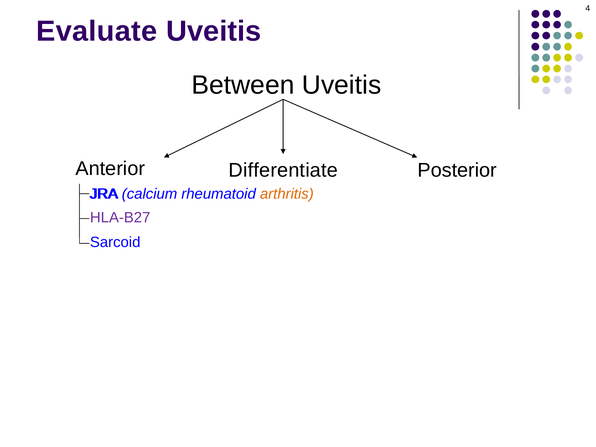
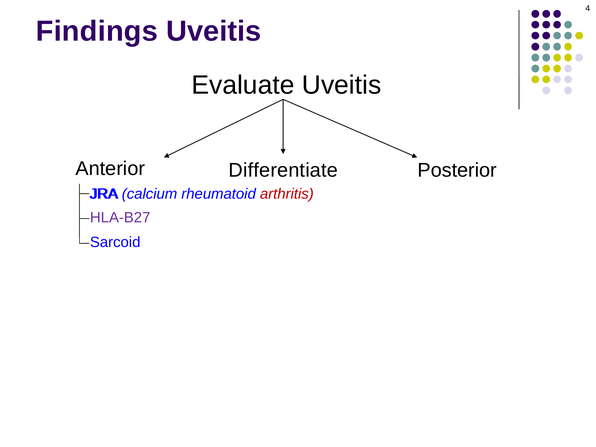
Evaluate: Evaluate -> Findings
Between: Between -> Evaluate
arthritis colour: orange -> red
